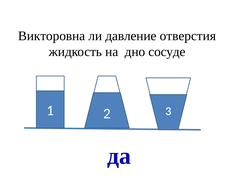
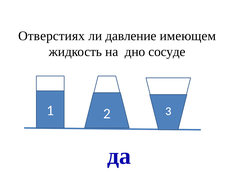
Викторовна: Викторовна -> Отверстиях
отверстия: отверстия -> имеющем
